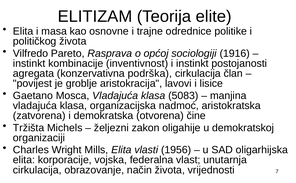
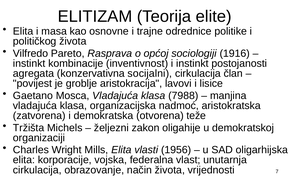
podrška: podrška -> socijalni
5083: 5083 -> 7988
čine: čine -> teže
